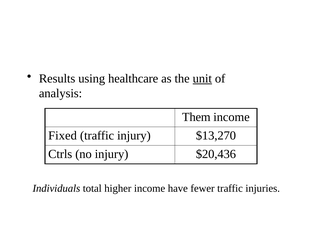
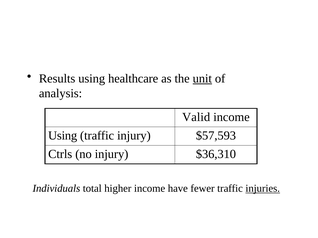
Them: Them -> Valid
Fixed at (63, 136): Fixed -> Using
$13,270: $13,270 -> $57,593
$20,436: $20,436 -> $36,310
injuries underline: none -> present
